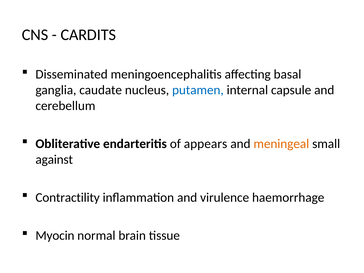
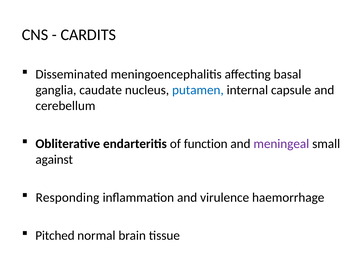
appears: appears -> function
meningeal colour: orange -> purple
Contractility: Contractility -> Responding
Myocin: Myocin -> Pitched
